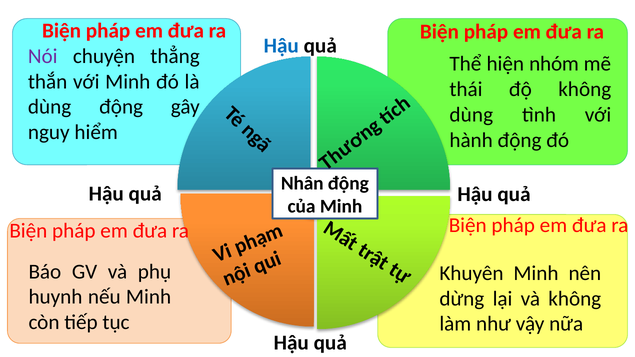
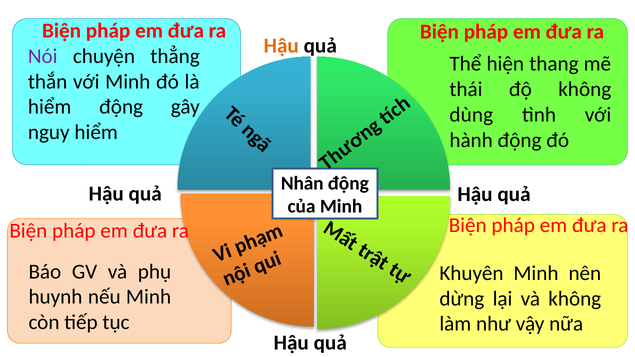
Hậu at (281, 46) colour: blue -> orange
nhóm: nhóm -> thang
dùng at (50, 107): dùng -> hiểm
